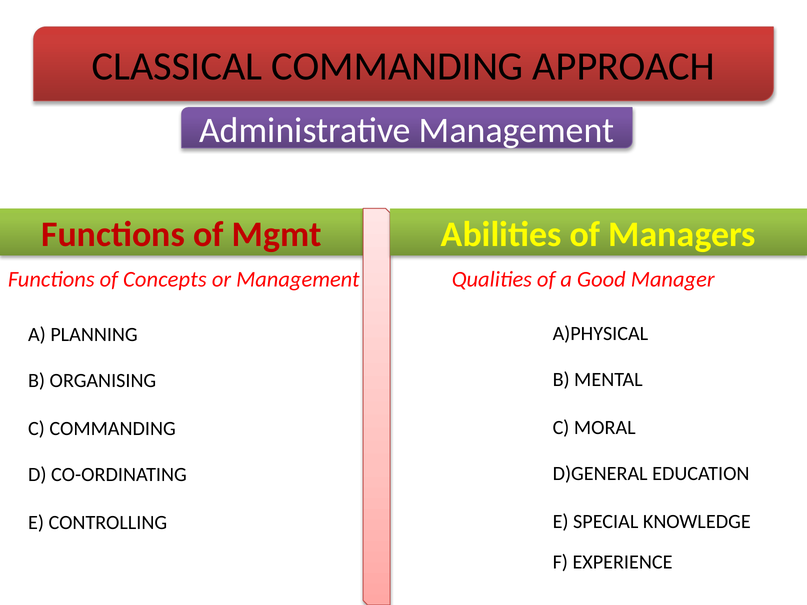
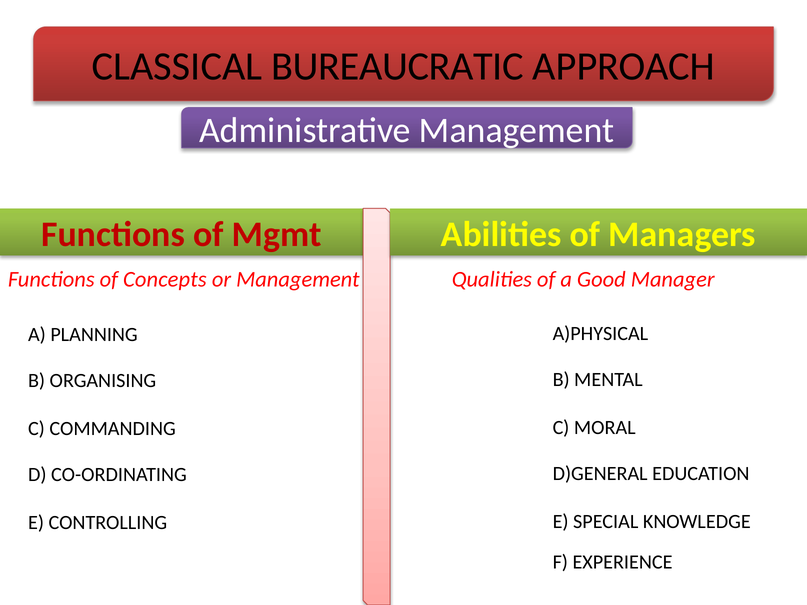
CLASSICAL COMMANDING: COMMANDING -> BUREAUCRATIC
